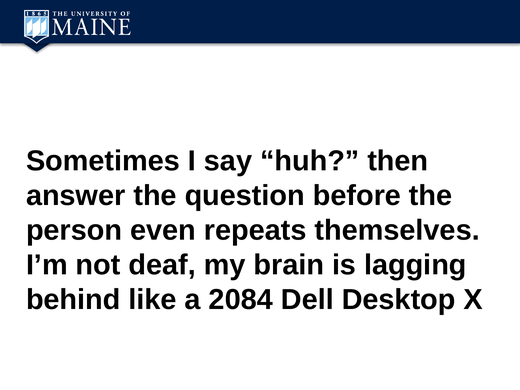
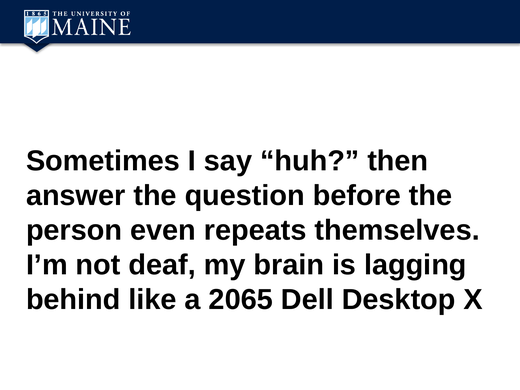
2084: 2084 -> 2065
